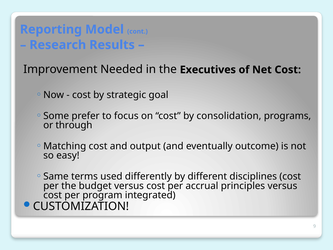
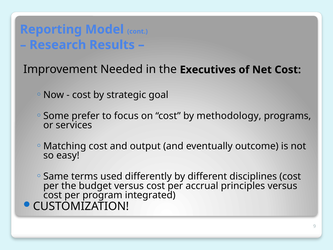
consolidation: consolidation -> methodology
through: through -> services
